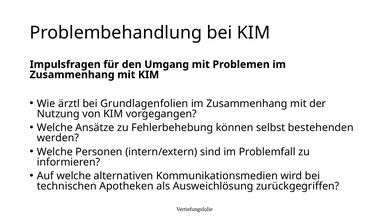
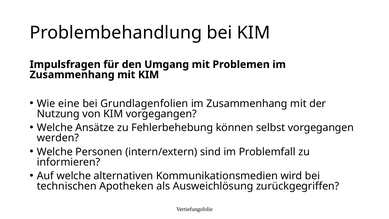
ärztl: ärztl -> eine
selbst bestehenden: bestehenden -> vorgegangen
